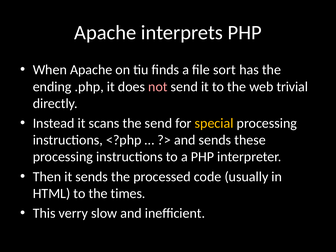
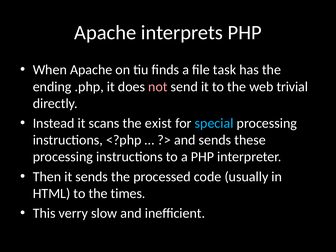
sort: sort -> task
the send: send -> exist
special colour: yellow -> light blue
